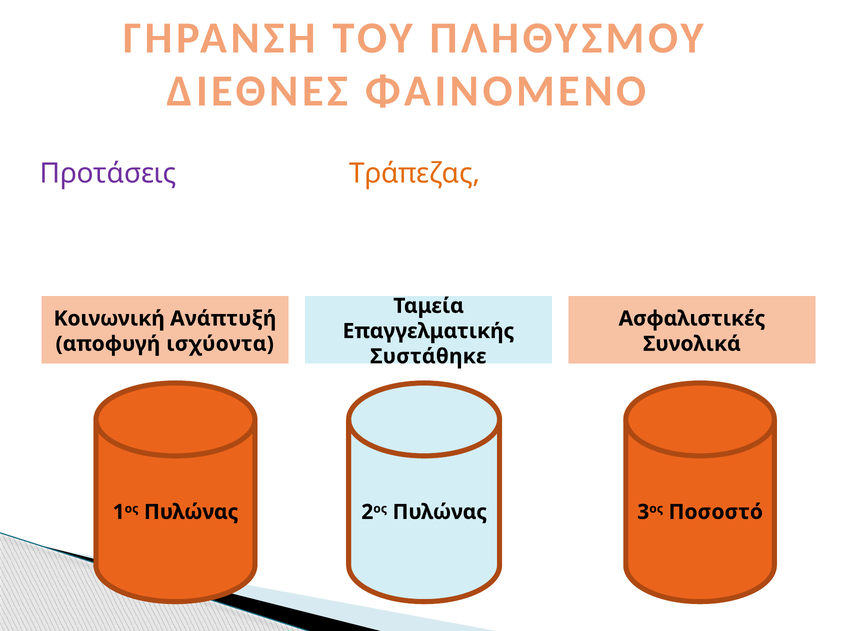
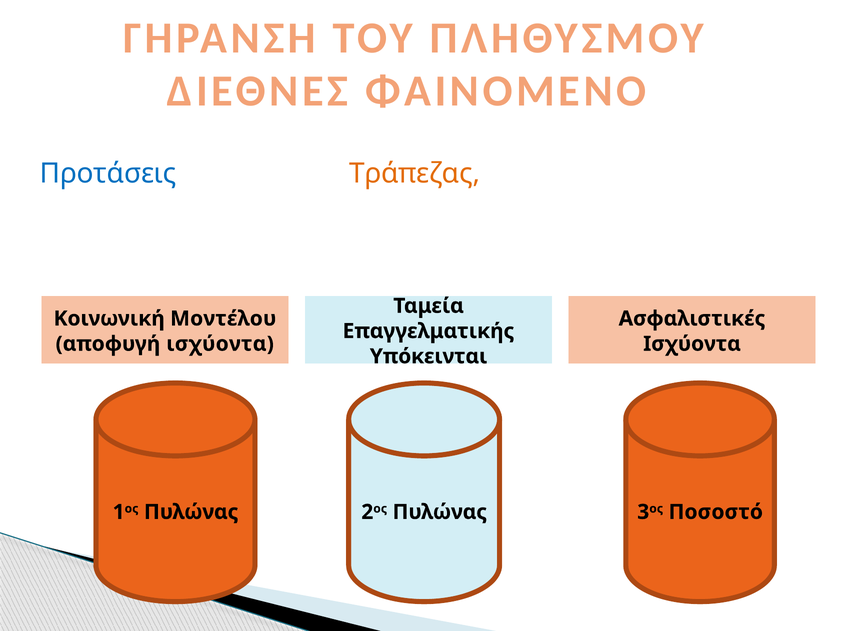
Προτάσεις colour: purple -> blue
Ανάπτυξή: Ανάπτυξή -> Μοντέλου
Συνολικά at (692, 344): Συνολικά -> Ισχύοντα
Συστάθηκε: Συστάθηκε -> Υπόκεινται
